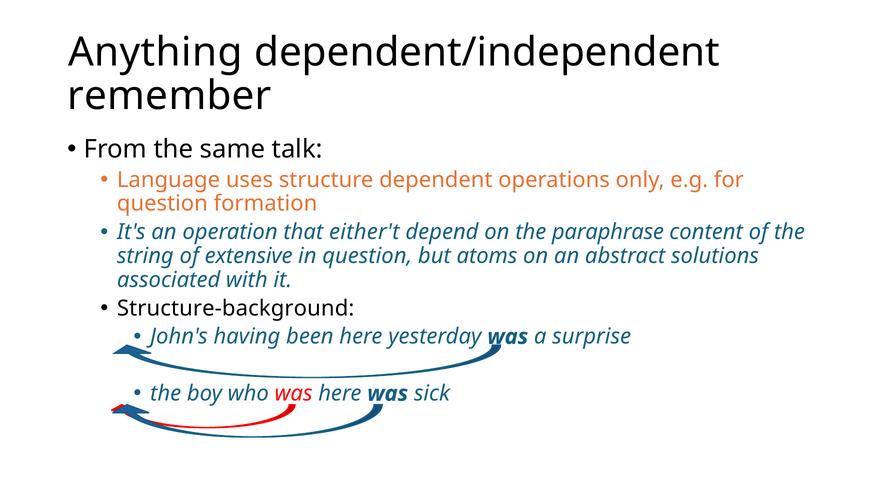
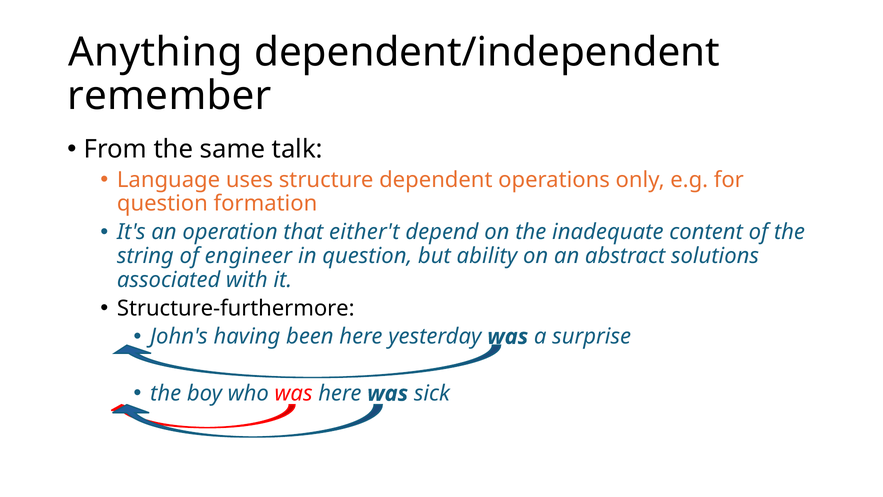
paraphrase: paraphrase -> inadequate
extensive: extensive -> engineer
atoms: atoms -> ability
Structure-background: Structure-background -> Structure-furthermore
